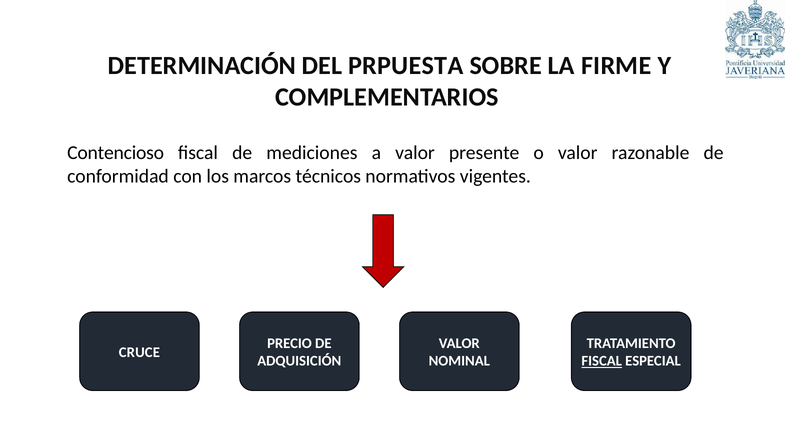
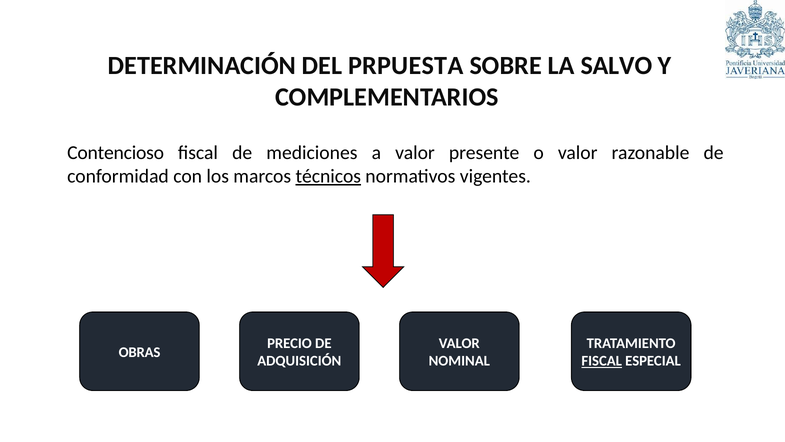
FIRME: FIRME -> SALVO
técnicos underline: none -> present
CRUCE: CRUCE -> OBRAS
